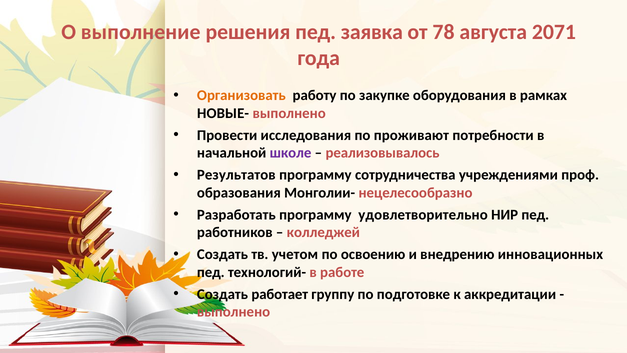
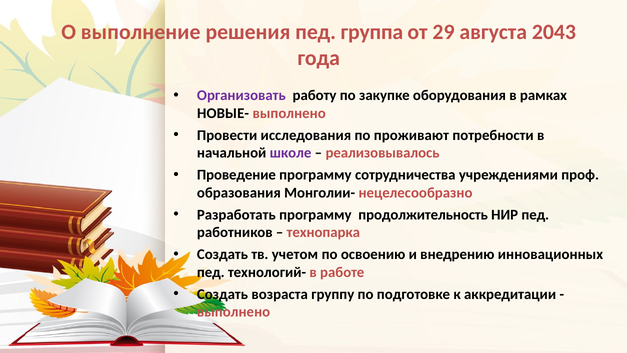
заявка: заявка -> группа
78: 78 -> 29
2071: 2071 -> 2043
Организовать colour: orange -> purple
Результатов: Результатов -> Проведение
удовлетворительно: удовлетворительно -> продолжительность
колледжей: колледжей -> технопарка
работает: работает -> возраста
